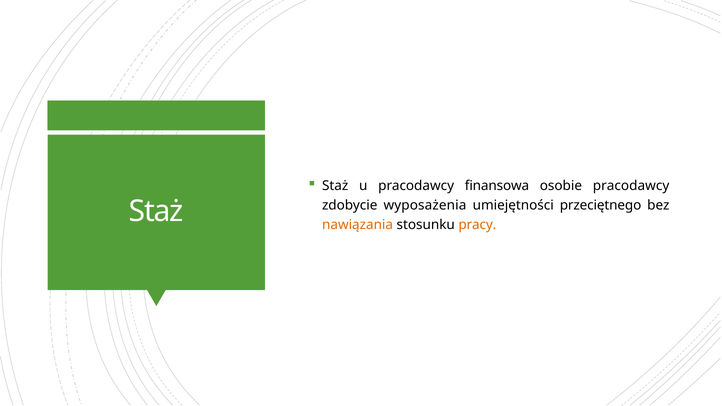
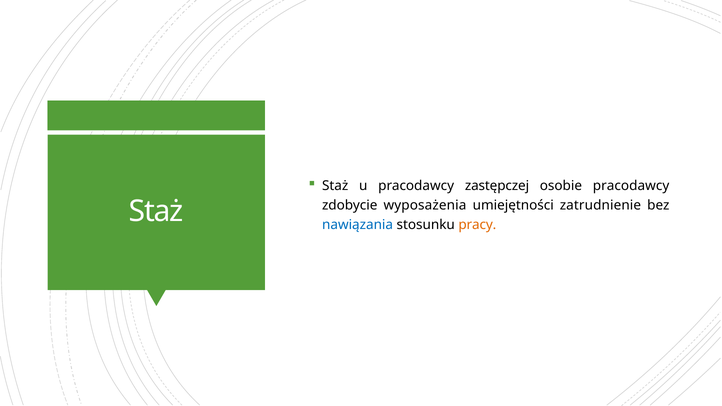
finansowa: finansowa -> zastępczej
przeciętnego: przeciętnego -> zatrudnienie
nawiązania colour: orange -> blue
